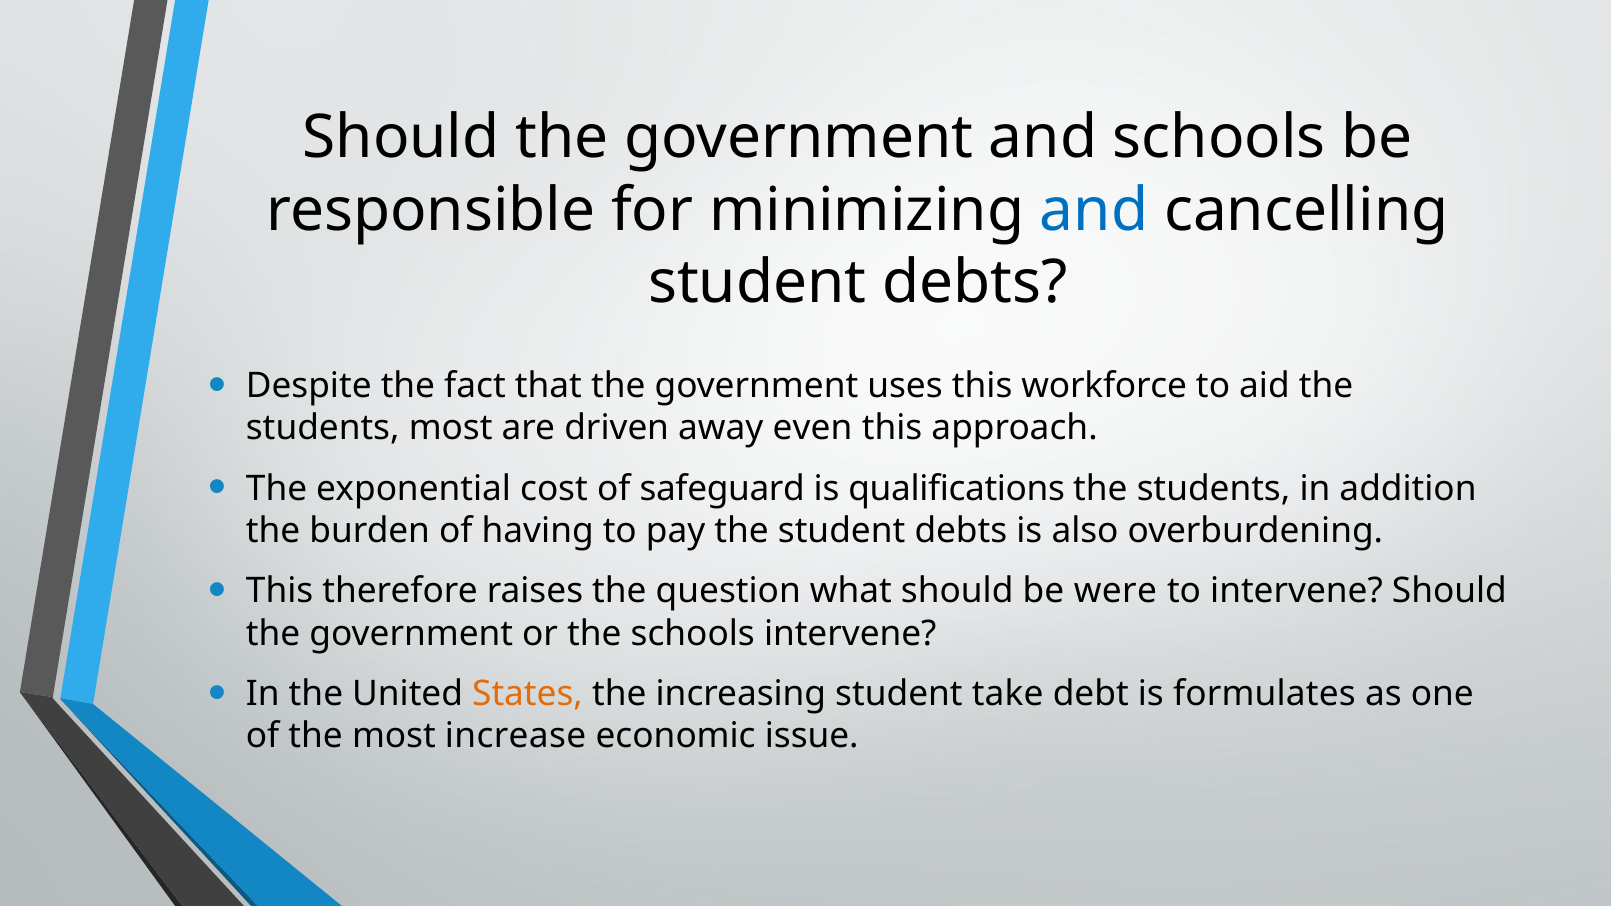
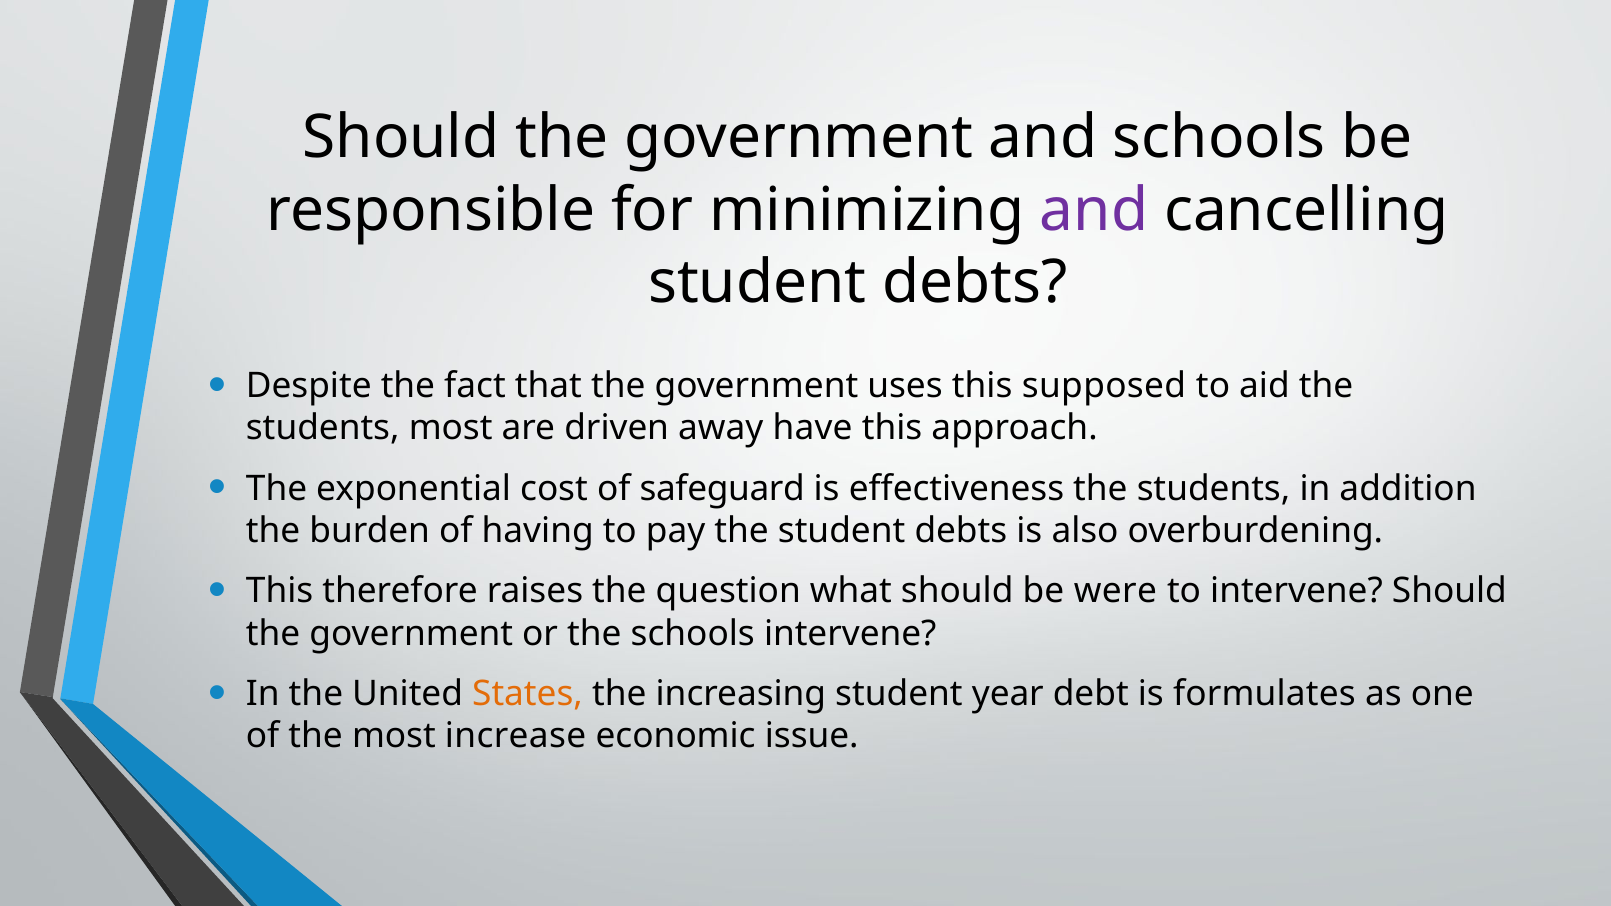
and at (1094, 211) colour: blue -> purple
workforce: workforce -> supposed
even: even -> have
qualifications: qualifications -> effectiveness
take: take -> year
